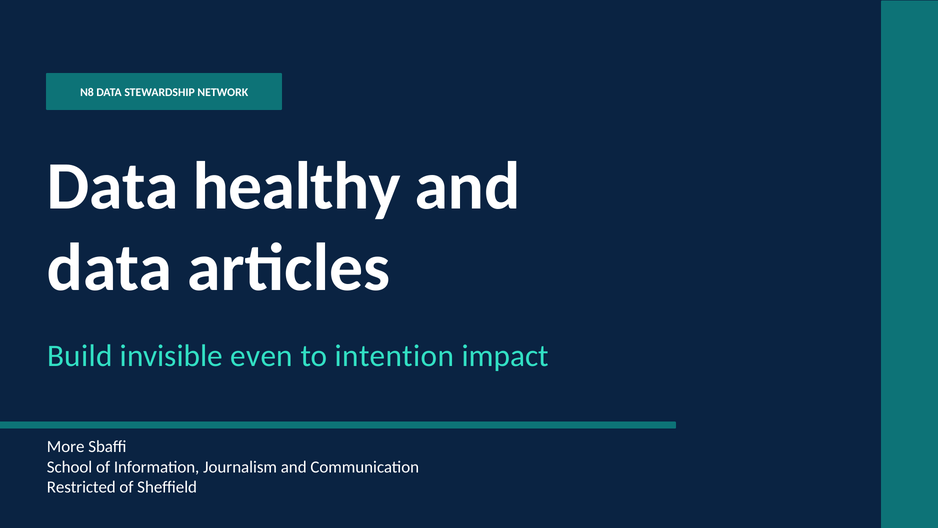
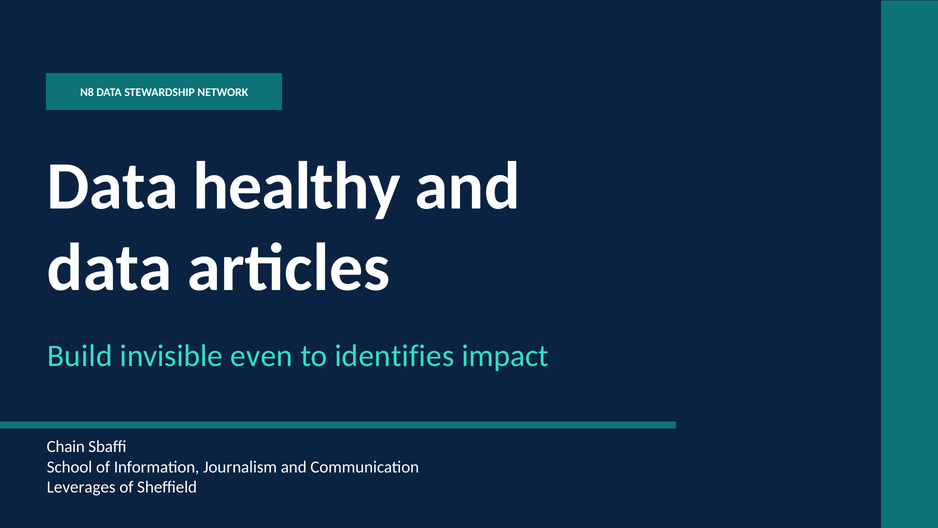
intention: intention -> identifies
More: More -> Chain
Restricted: Restricted -> Leverages
